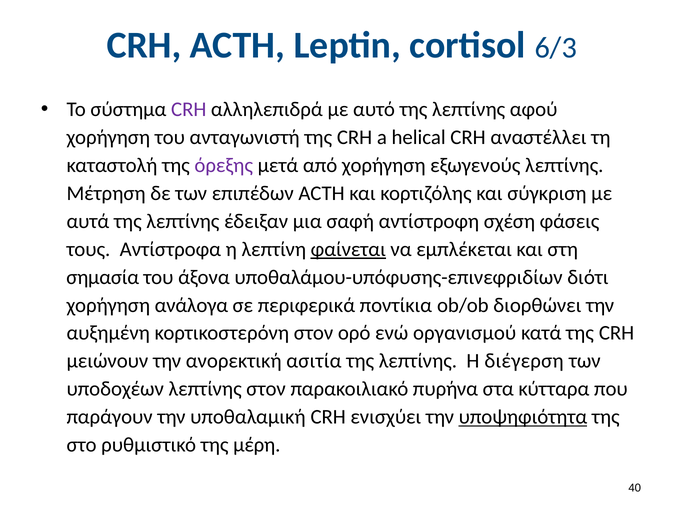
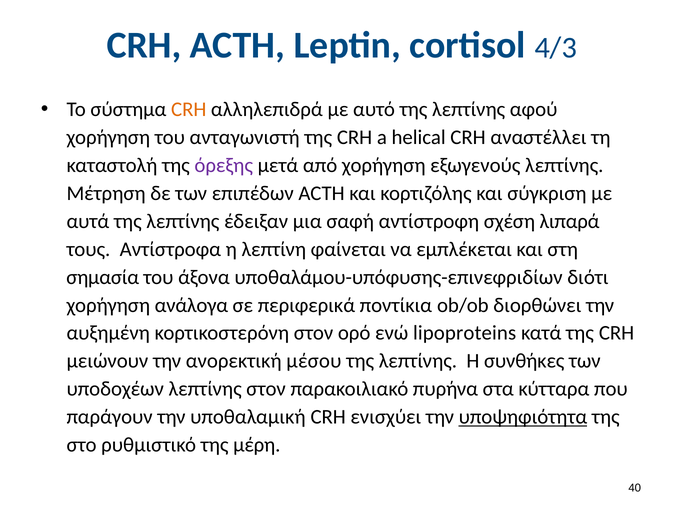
6/3: 6/3 -> 4/3
CRH at (189, 110) colour: purple -> orange
φάσεις: φάσεις -> λιπαρά
φαίνεται underline: present -> none
οργανισμού: οργανισμού -> lipoproteins
ασιτία: ασιτία -> μέσου
διέγερση: διέγερση -> συνθήκες
